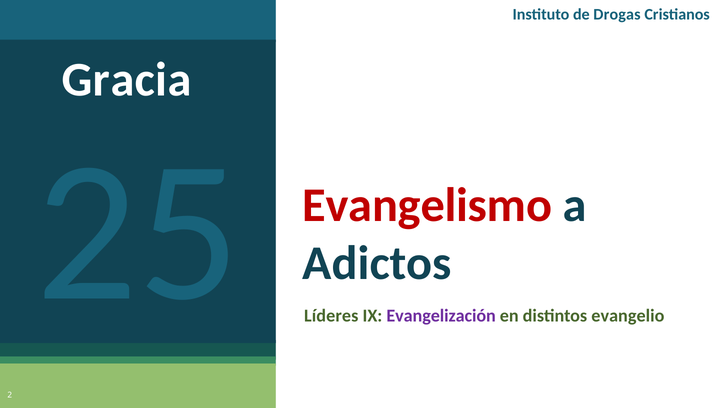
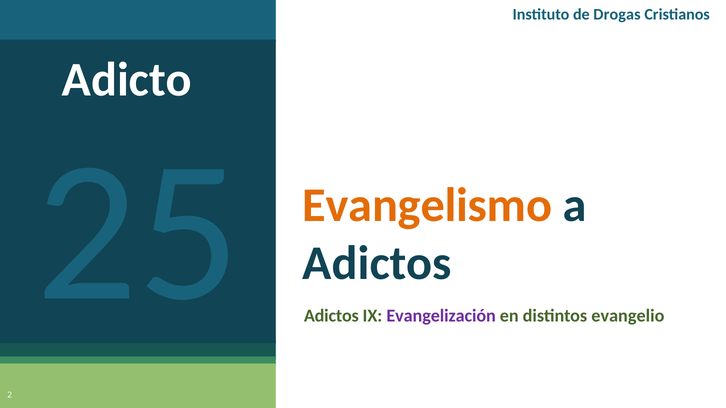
Gracia: Gracia -> Adicto
Evangelismo colour: red -> orange
Líderes at (331, 316): Líderes -> Adictos
